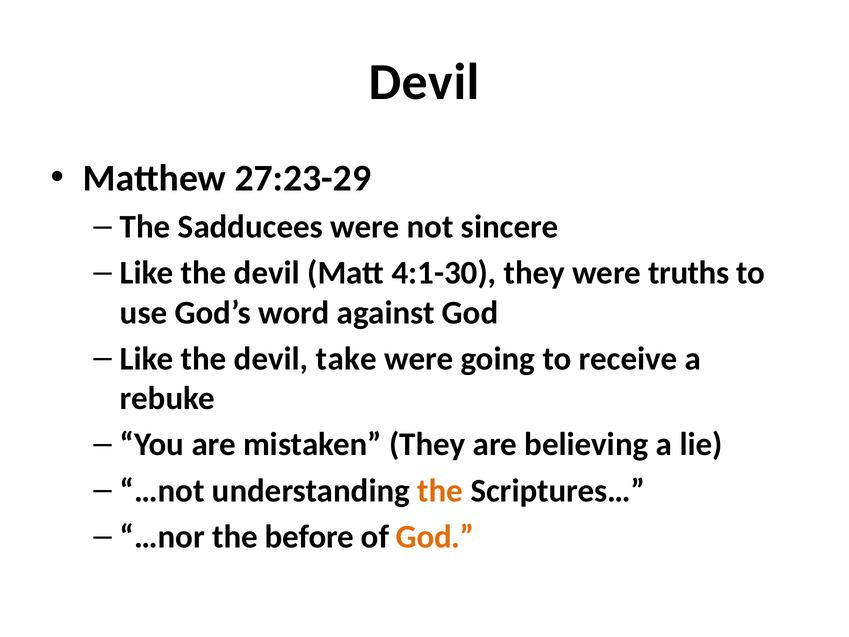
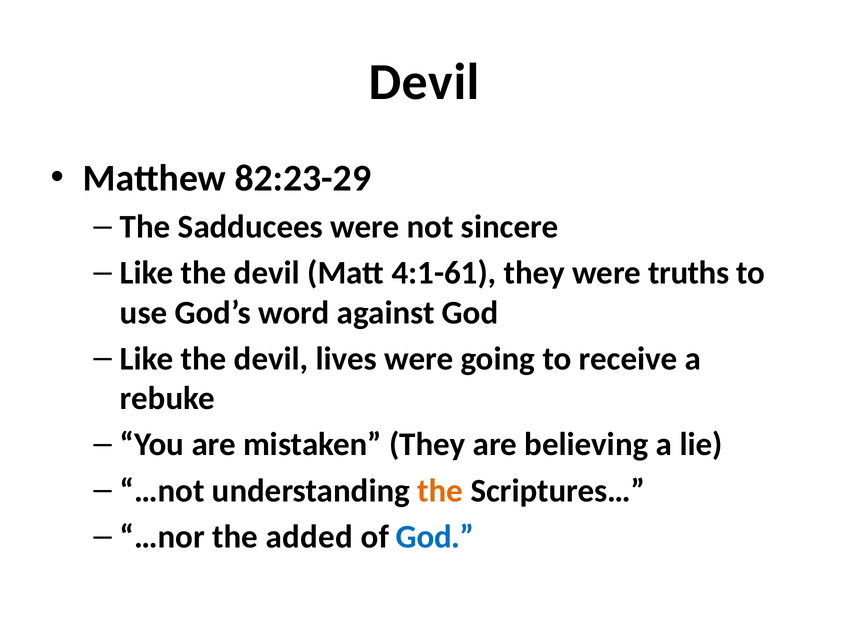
27:23-29: 27:23-29 -> 82:23-29
4:1-30: 4:1-30 -> 4:1-61
take: take -> lives
before: before -> added
God at (435, 537) colour: orange -> blue
